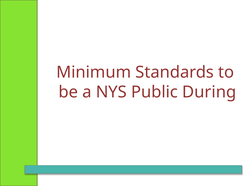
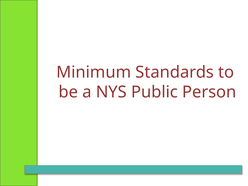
During: During -> Person
